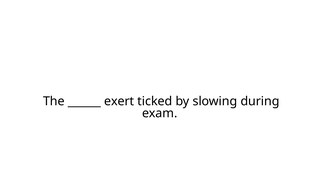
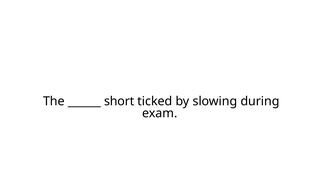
exert: exert -> short
